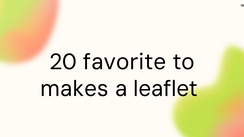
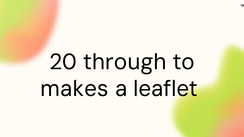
favorite: favorite -> through
